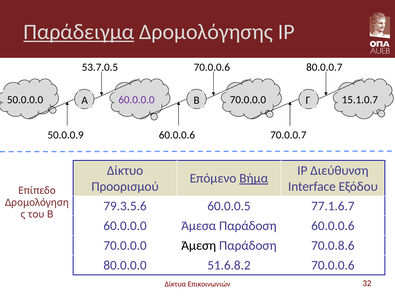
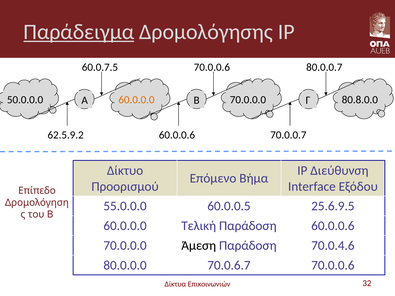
53.7.0.5: 53.7.0.5 -> 60.0.7.5
60.0.0.0 at (136, 100) colour: purple -> orange
15.1.0.7: 15.1.0.7 -> 80.8.0.0
50.0.0.9: 50.0.0.9 -> 62.5.9.2
Βήμα underline: present -> none
79.3.5.6: 79.3.5.6 -> 55.0.0.0
77.1.6.7: 77.1.6.7 -> 25.6.9.5
Άμεσα: Άμεσα -> Τελική
70.0.8.6: 70.0.8.6 -> 70.0.4.6
51.6.8.2: 51.6.8.2 -> 70.0.6.7
